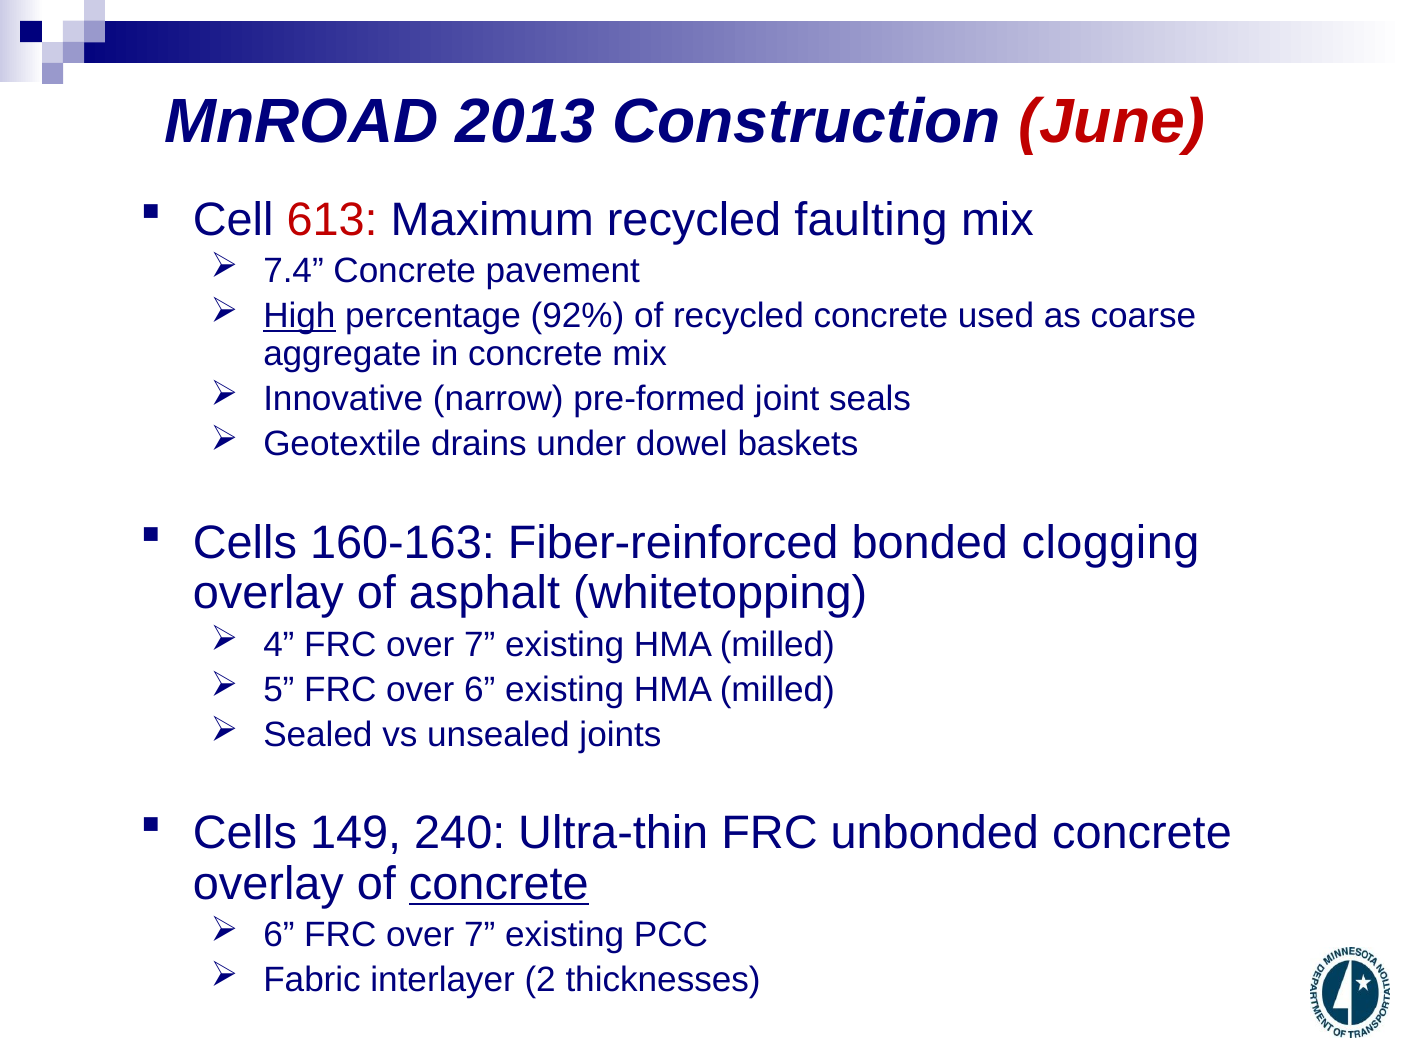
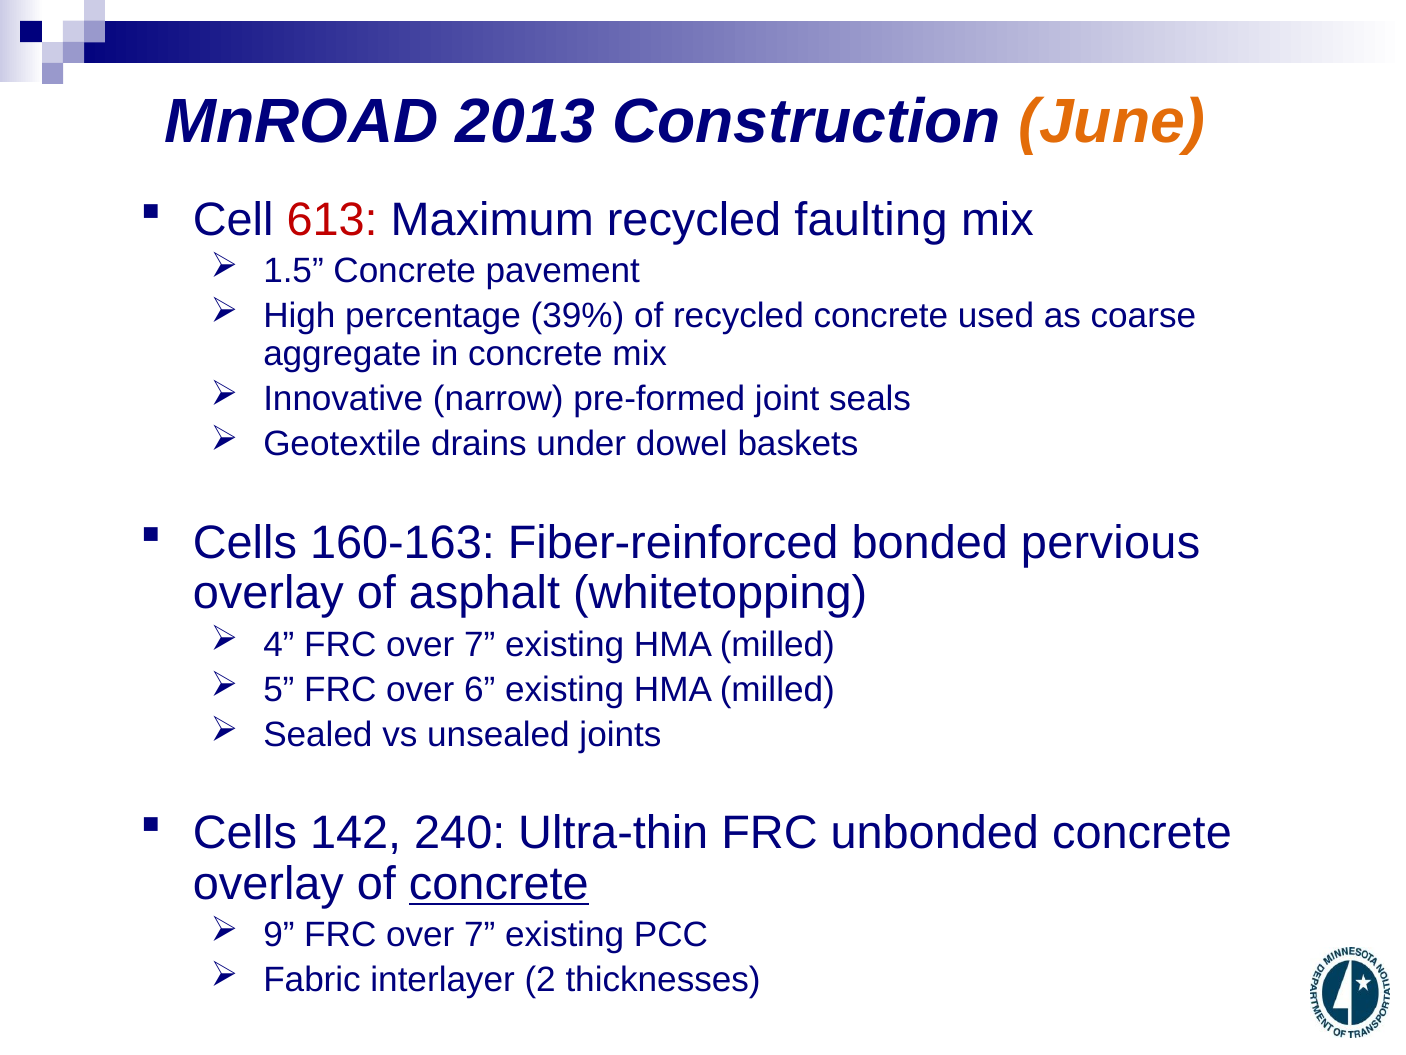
June colour: red -> orange
7.4: 7.4 -> 1.5
High underline: present -> none
92%: 92% -> 39%
clogging: clogging -> pervious
149: 149 -> 142
6 at (279, 935): 6 -> 9
